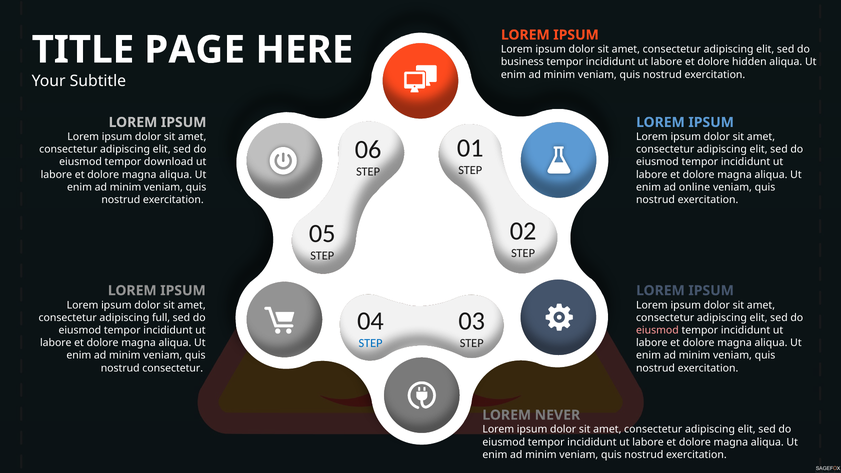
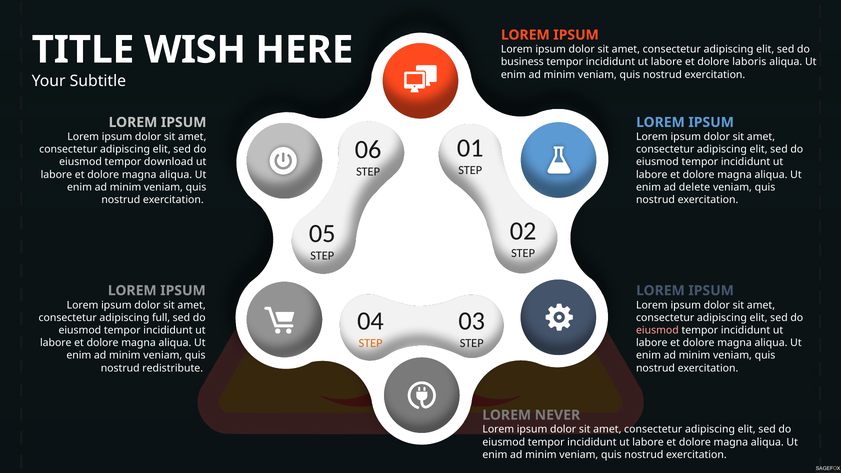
PAGE: PAGE -> WISH
hidden: hidden -> laboris
online: online -> delete
STEP at (371, 343) colour: blue -> orange
nostrud consectetur: consectetur -> redistribute
